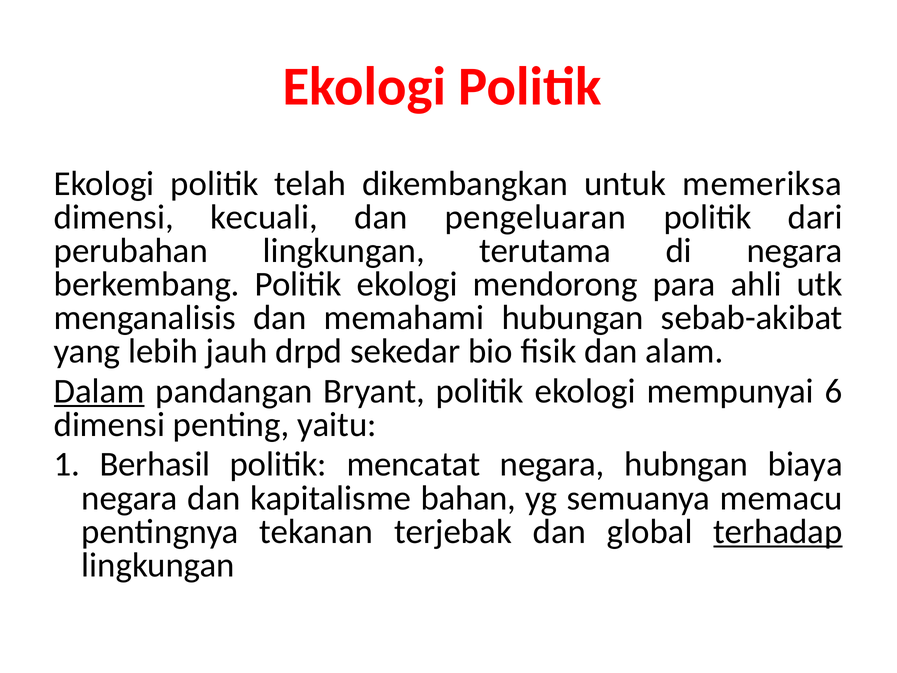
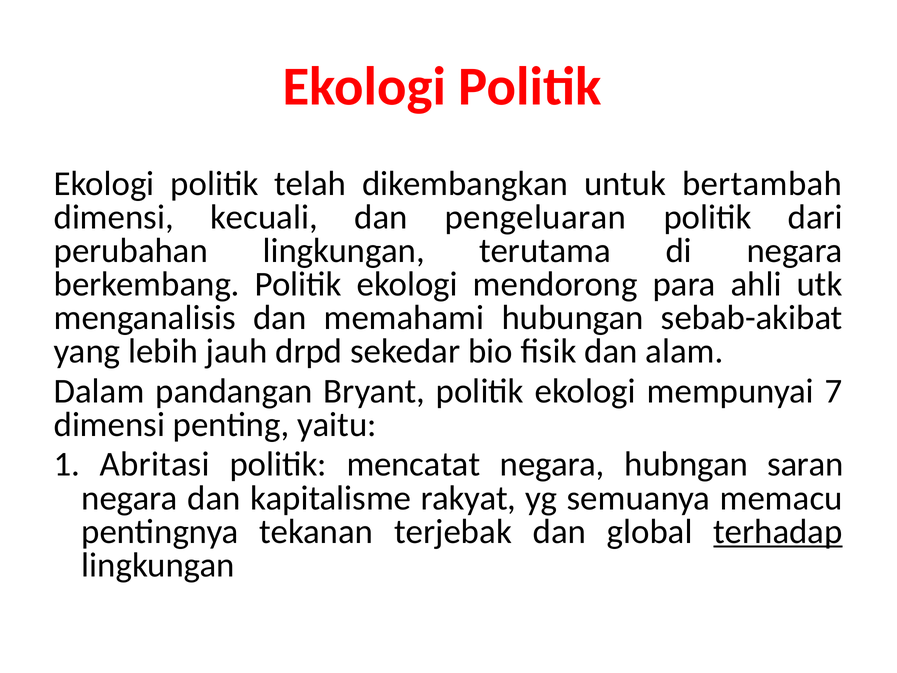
memeriksa: memeriksa -> bertambah
Dalam underline: present -> none
6: 6 -> 7
Berhasil: Berhasil -> Abritasi
biaya: biaya -> saran
bahan: bahan -> rakyat
